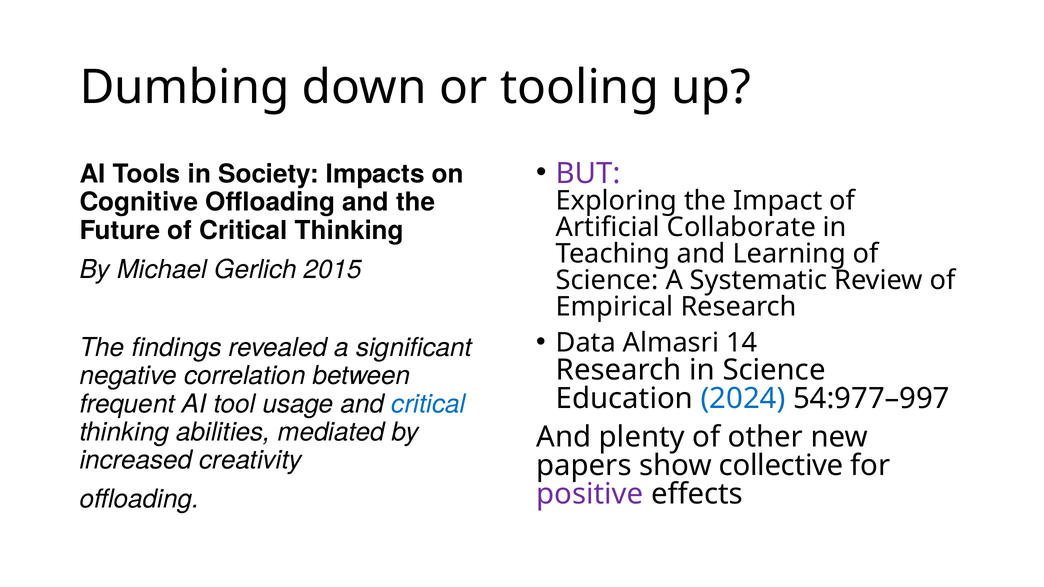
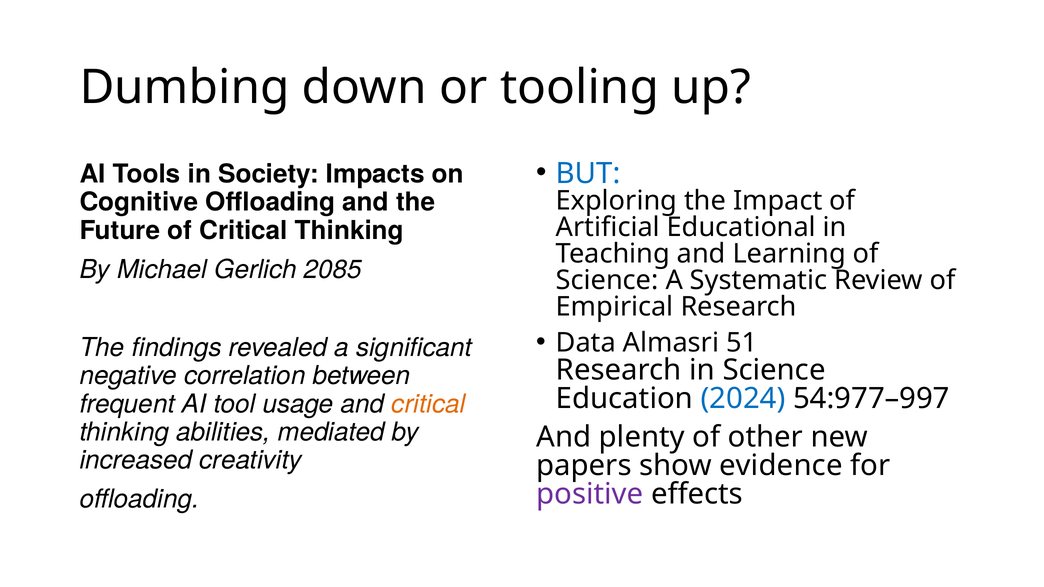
BUT colour: purple -> blue
Collaborate: Collaborate -> Educational
2015: 2015 -> 2085
14: 14 -> 51
critical at (428, 404) colour: blue -> orange
collective: collective -> evidence
